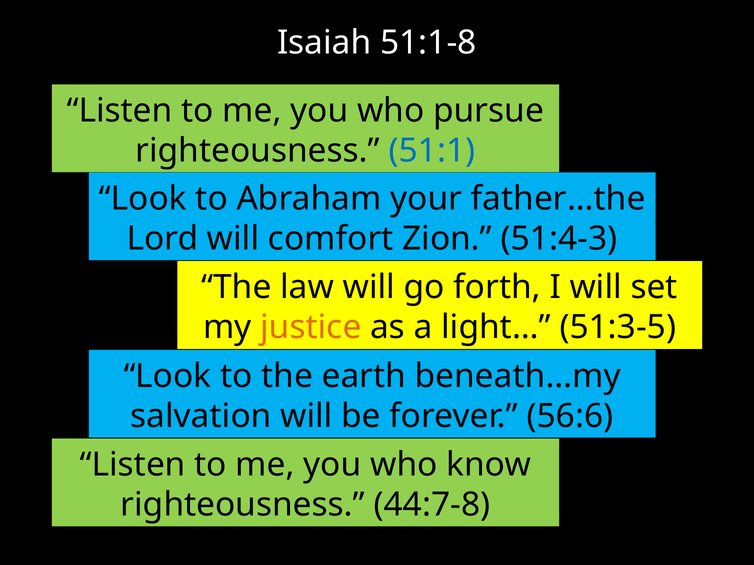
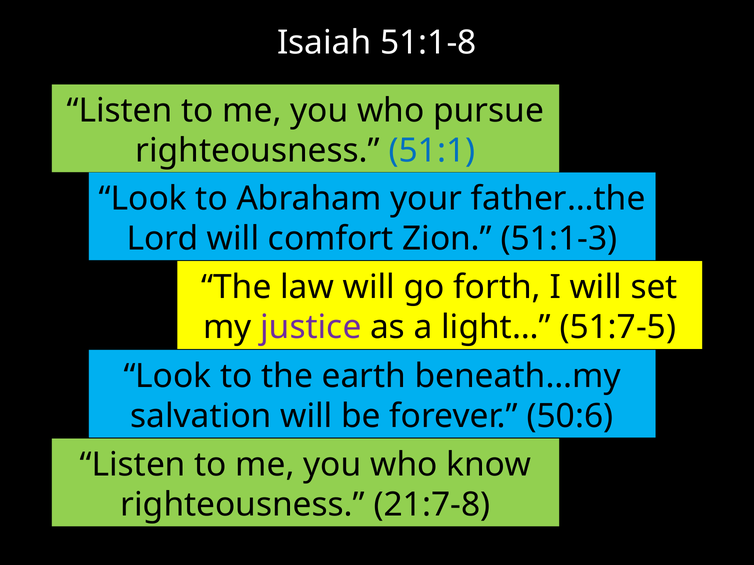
51:4-3: 51:4-3 -> 51:1-3
justice colour: orange -> purple
51:3-5: 51:3-5 -> 51:7-5
56:6: 56:6 -> 50:6
44:7-8: 44:7-8 -> 21:7-8
